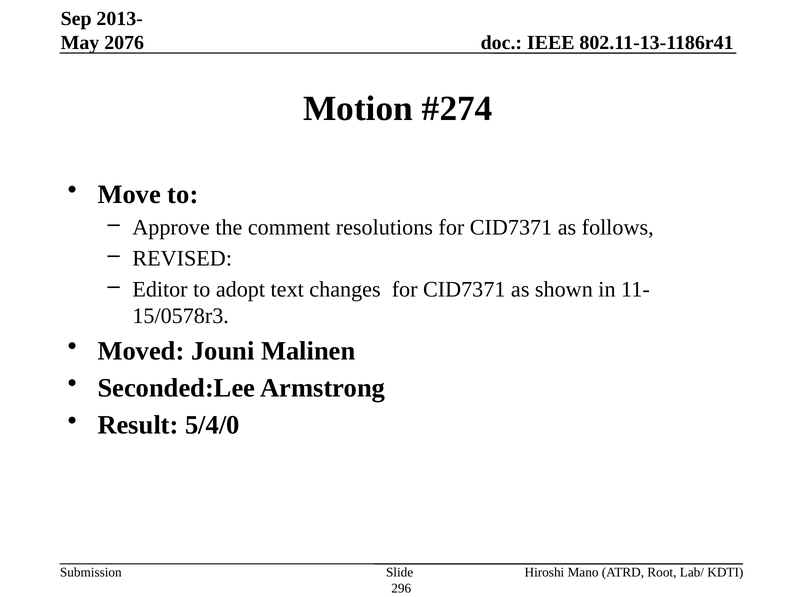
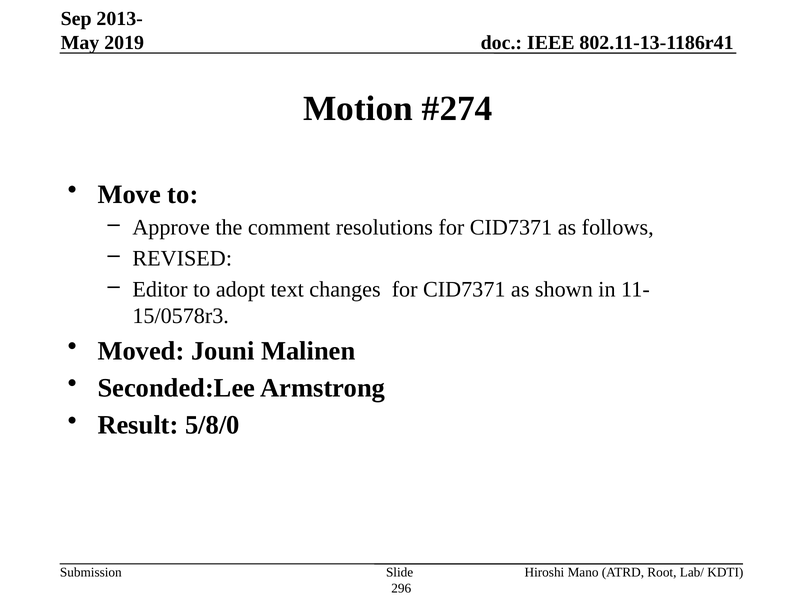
2076: 2076 -> 2019
5/4/0: 5/4/0 -> 5/8/0
